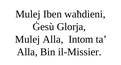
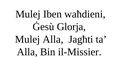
Intom: Intom -> Jagħti
